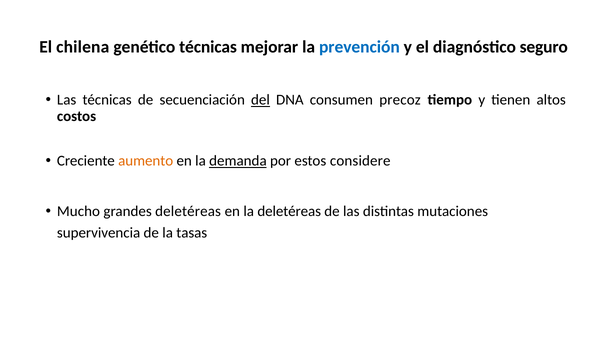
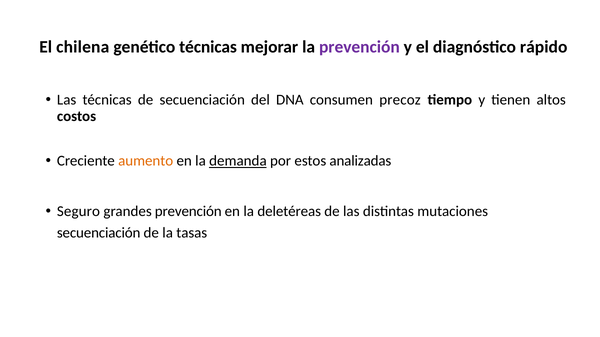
prevención at (359, 47) colour: blue -> purple
seguro: seguro -> rápido
del underline: present -> none
considere: considere -> analizadas
Mucho: Mucho -> Seguro
grandes deletéreas: deletéreas -> prevención
supervivencia at (99, 233): supervivencia -> secuenciación
